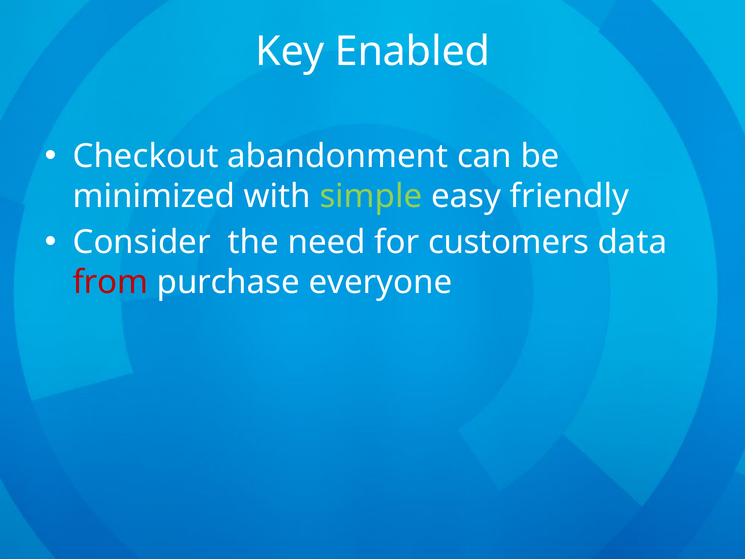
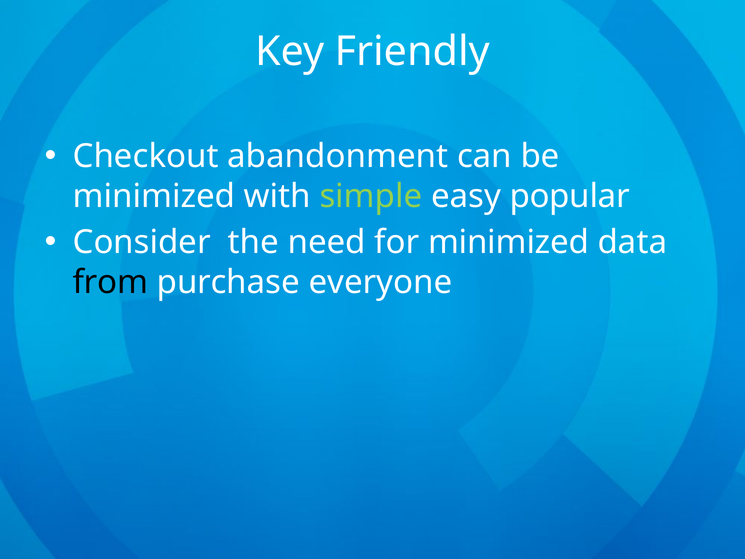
Enabled: Enabled -> Friendly
friendly: friendly -> popular
for customers: customers -> minimized
from colour: red -> black
